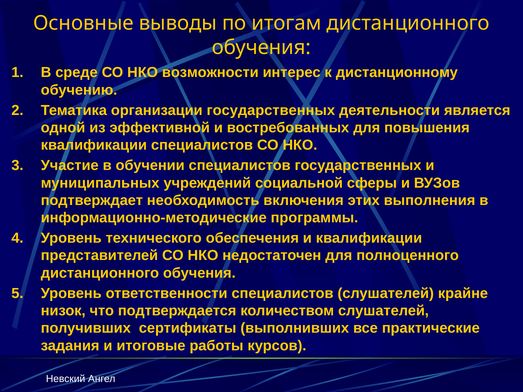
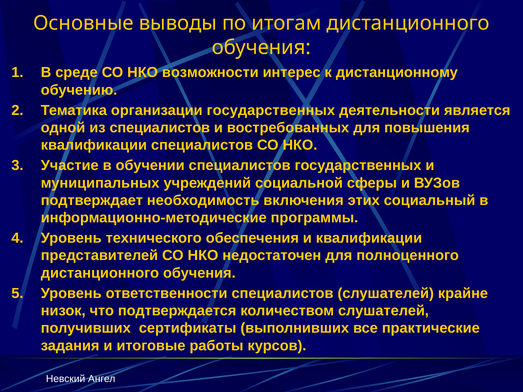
из эффективной: эффективной -> специалистов
выполнения: выполнения -> социальный
